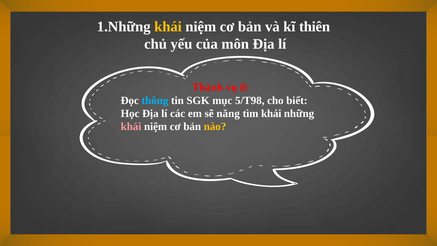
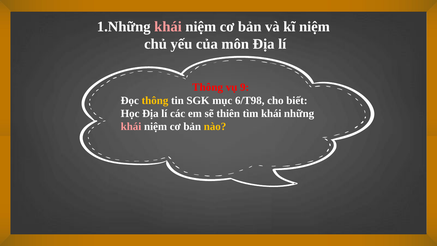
khái at (168, 27) colour: yellow -> pink
kĩ thiên: thiên -> niệm
Thành at (208, 87): Thành -> Thông
8: 8 -> 9
thông at (155, 100) colour: light blue -> yellow
5/T98: 5/T98 -> 6/T98
năng: năng -> thiên
